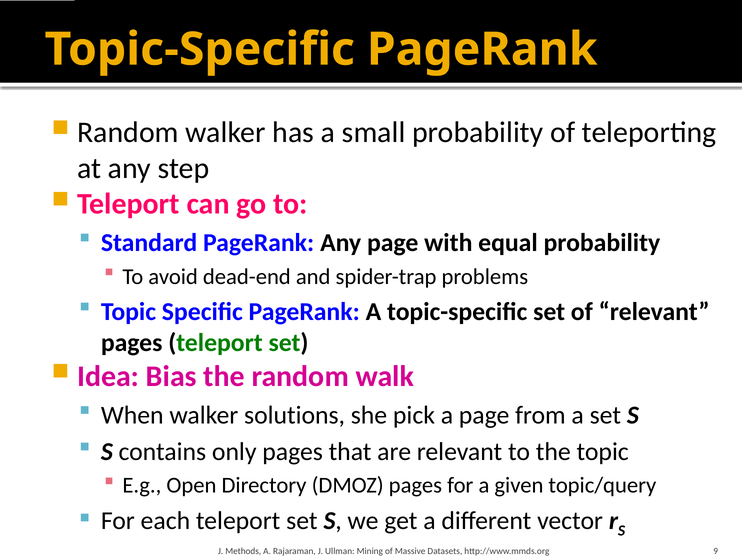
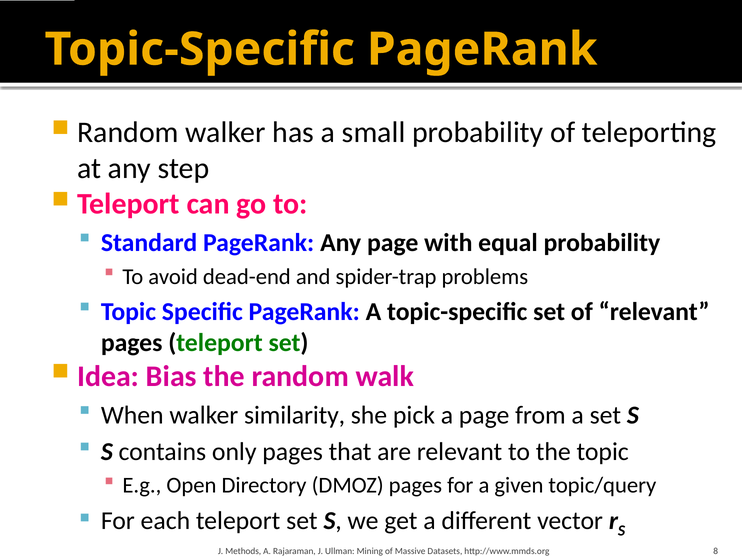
solutions: solutions -> similarity
9: 9 -> 8
